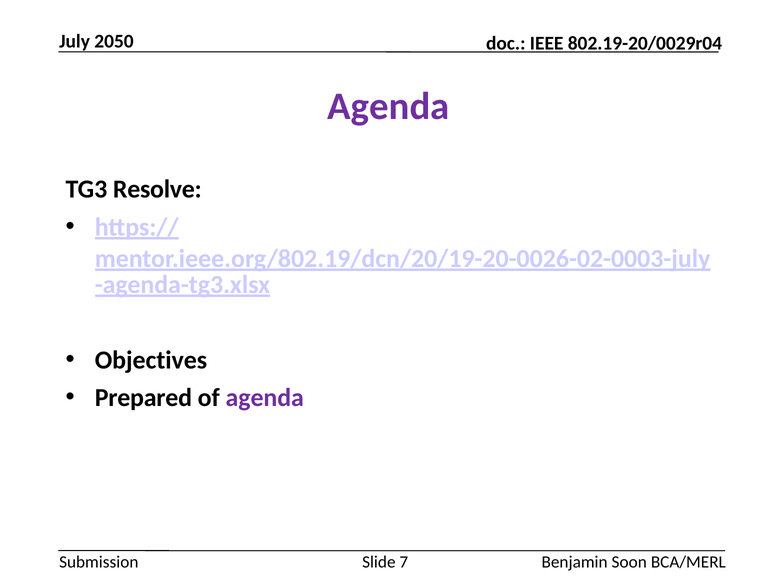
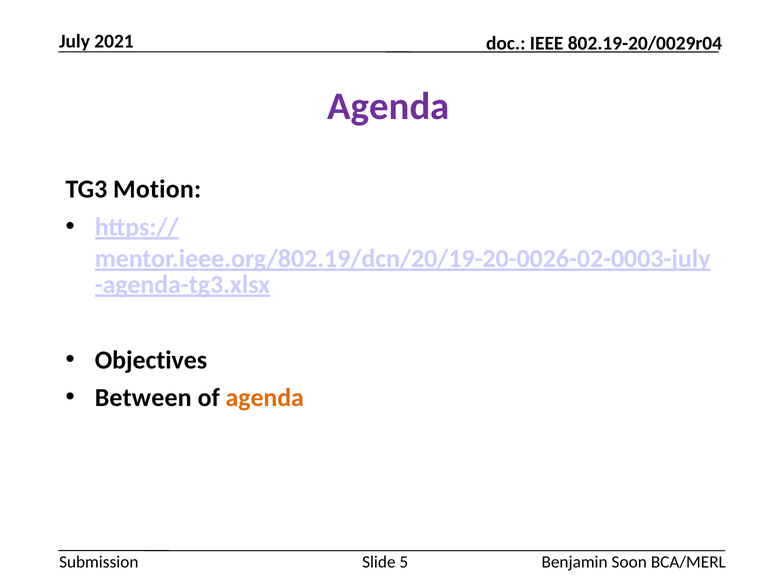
2050: 2050 -> 2021
Resolve: Resolve -> Motion
Prepared: Prepared -> Between
agenda at (265, 398) colour: purple -> orange
7: 7 -> 5
